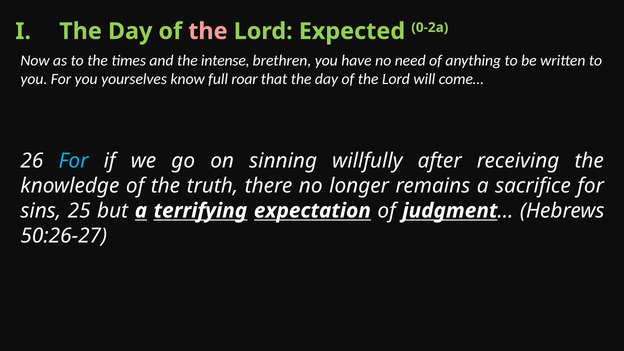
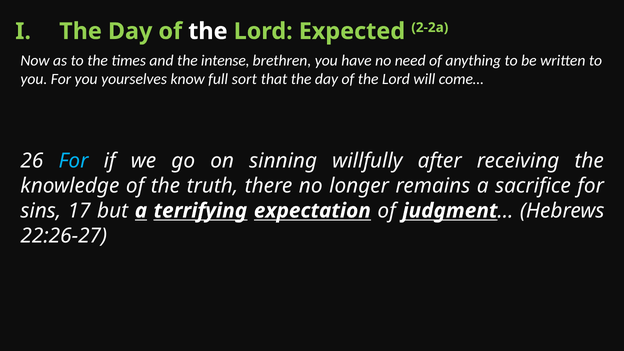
the at (208, 31) colour: pink -> white
0-2a: 0-2a -> 2-2a
roar: roar -> sort
25: 25 -> 17
50:26-27: 50:26-27 -> 22:26-27
